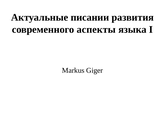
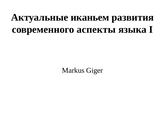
писании: писании -> иканьем
